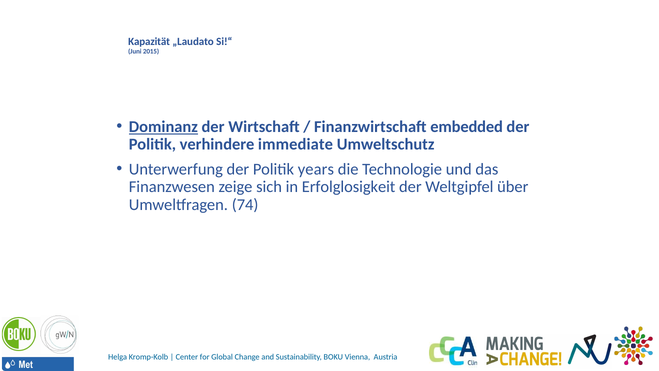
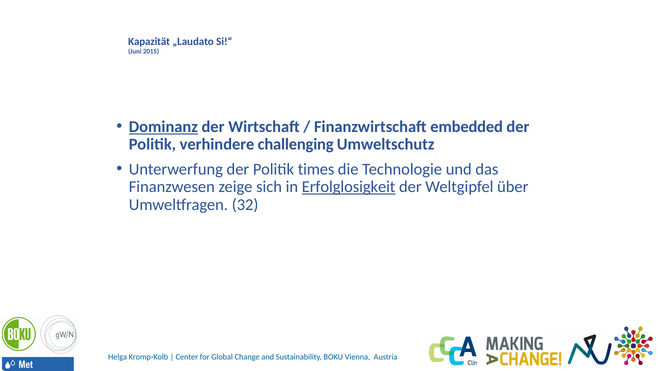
immediate: immediate -> challenging
years: years -> times
Erfolglosigkeit underline: none -> present
74: 74 -> 32
